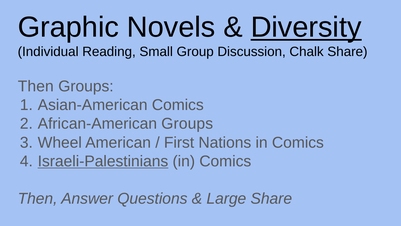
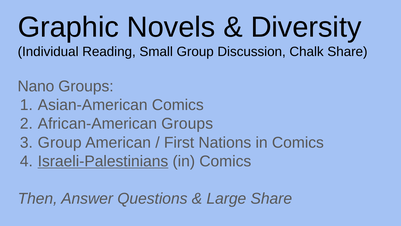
Diversity underline: present -> none
Then at (36, 86): Then -> Nano
Wheel at (60, 142): Wheel -> Group
